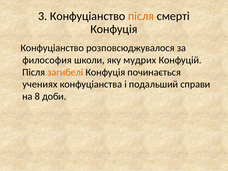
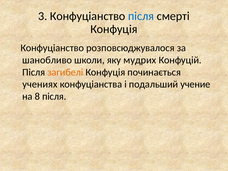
після at (141, 16) colour: orange -> blue
философия: философия -> шанобливо
справи: справи -> учение
8 доби: доби -> після
